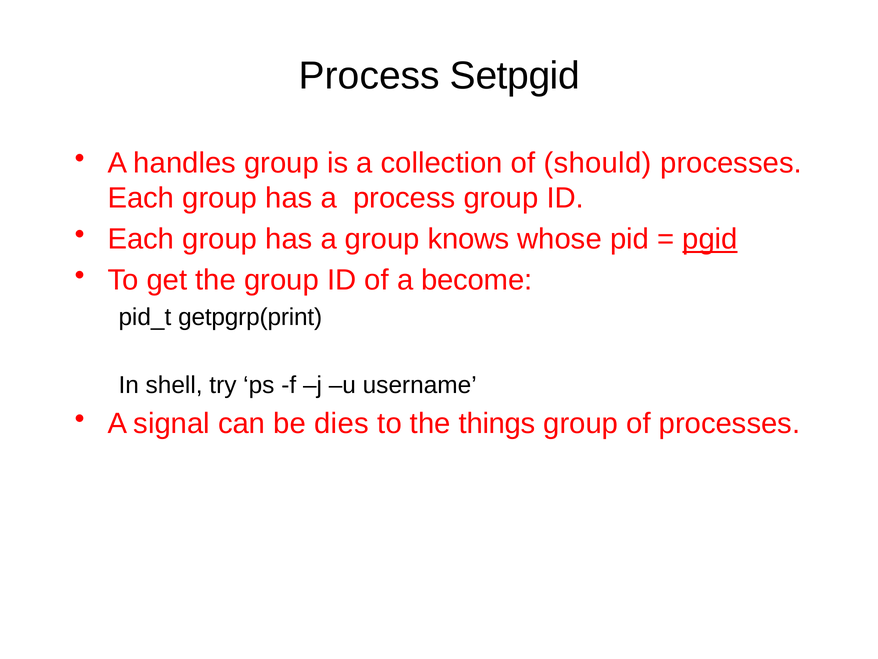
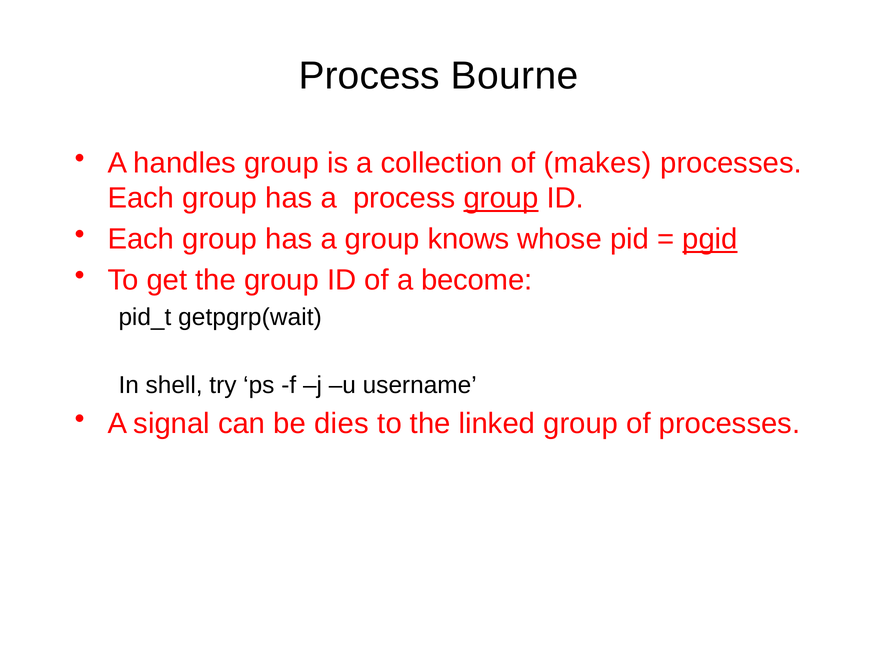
Setpgid: Setpgid -> Bourne
should: should -> makes
group at (501, 198) underline: none -> present
getpgrp(print: getpgrp(print -> getpgrp(wait
things: things -> linked
